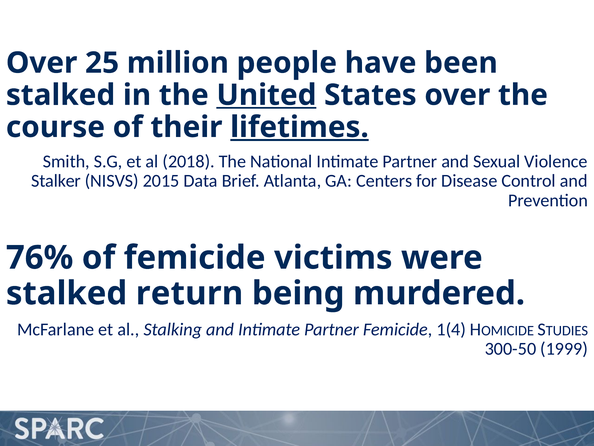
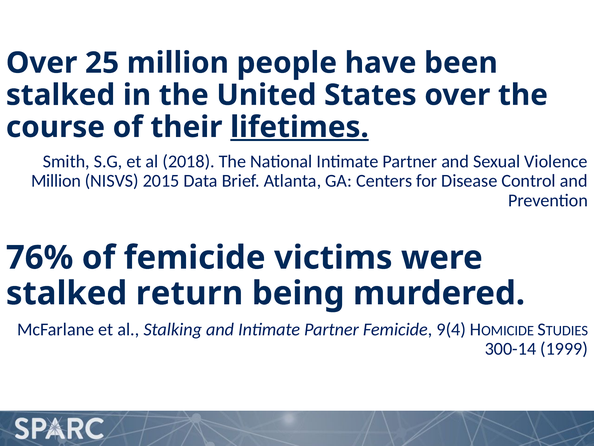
United underline: present -> none
Stalker at (56, 181): Stalker -> Million
1(4: 1(4 -> 9(4
300-50: 300-50 -> 300-14
